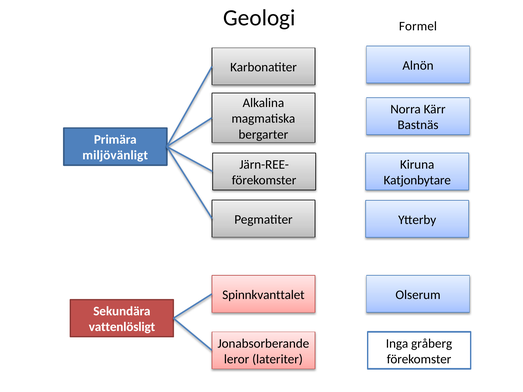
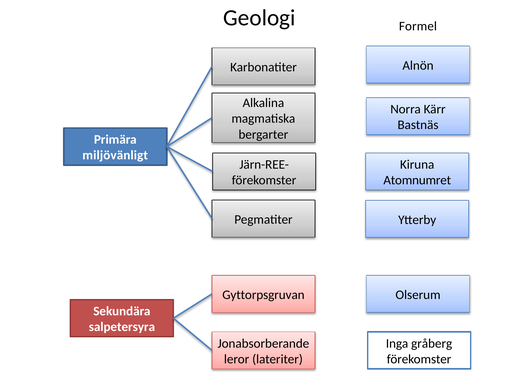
Katjonbytare: Katjonbytare -> Atomnumret
Spinnkvanttalet: Spinnkvanttalet -> Gyttorpsgruvan
vattenlösligt: vattenlösligt -> salpetersyra
